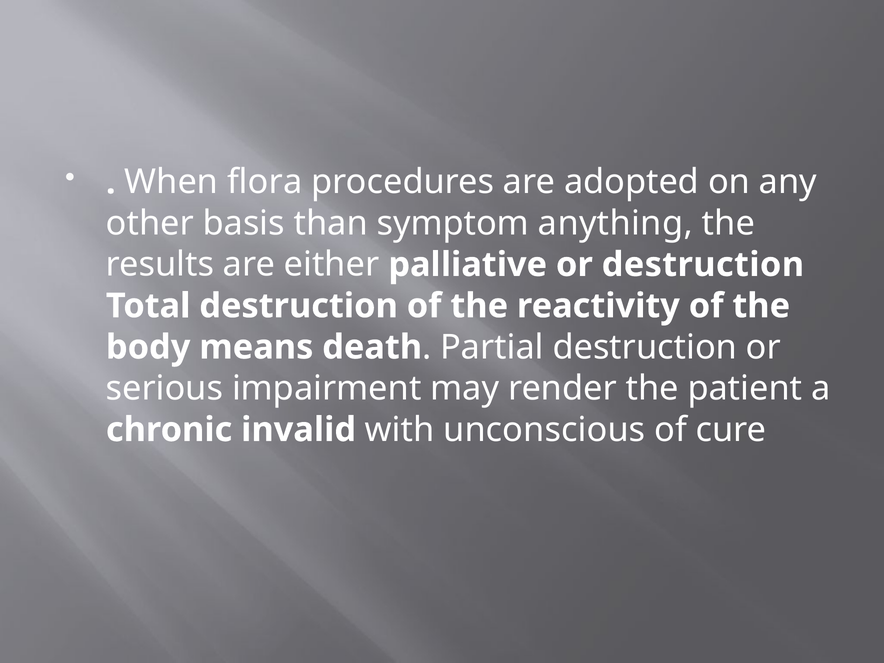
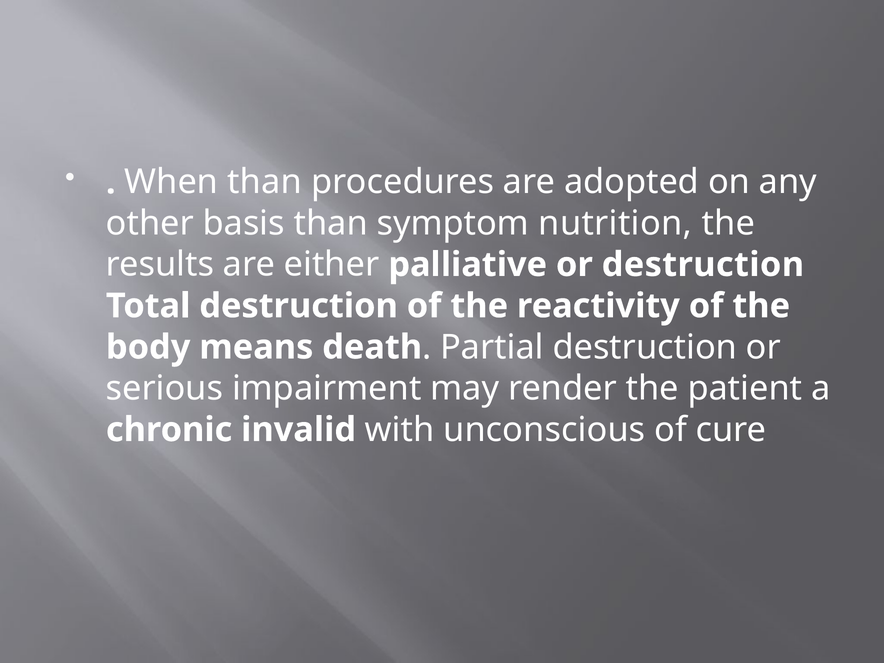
When flora: flora -> than
anything: anything -> nutrition
